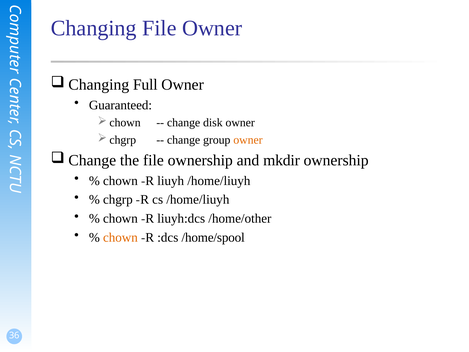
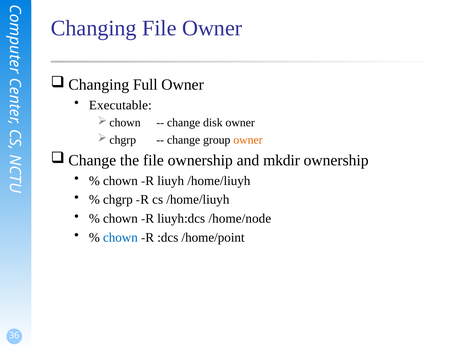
Guaranteed: Guaranteed -> Executable
/home/other: /home/other -> /home/node
chown at (120, 237) colour: orange -> blue
/home/spool: /home/spool -> /home/point
